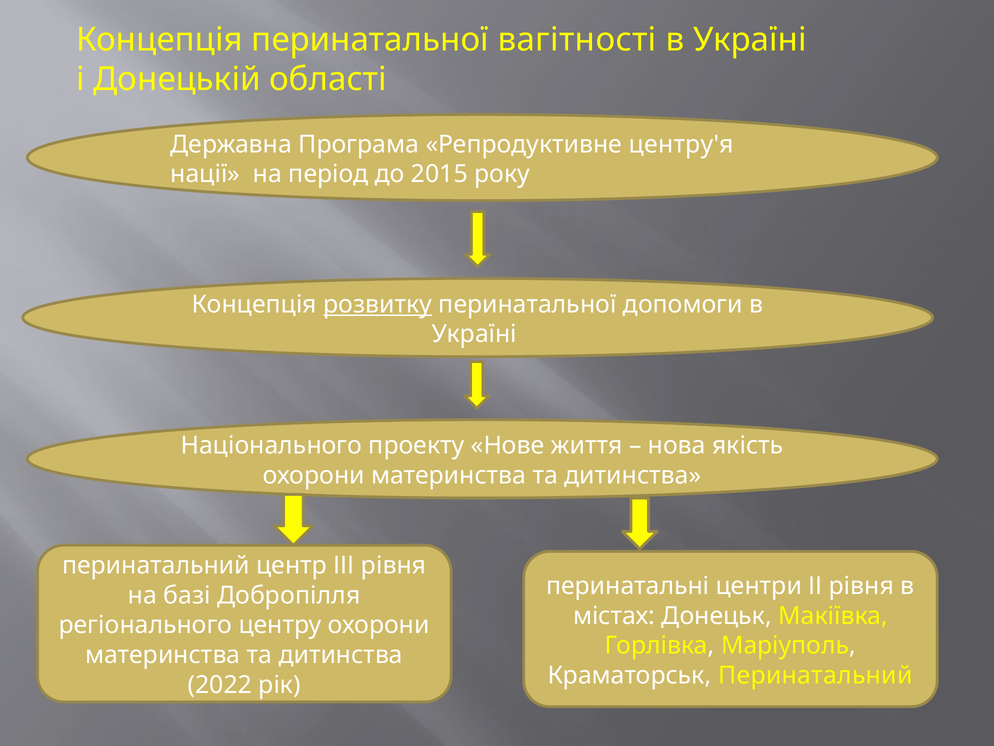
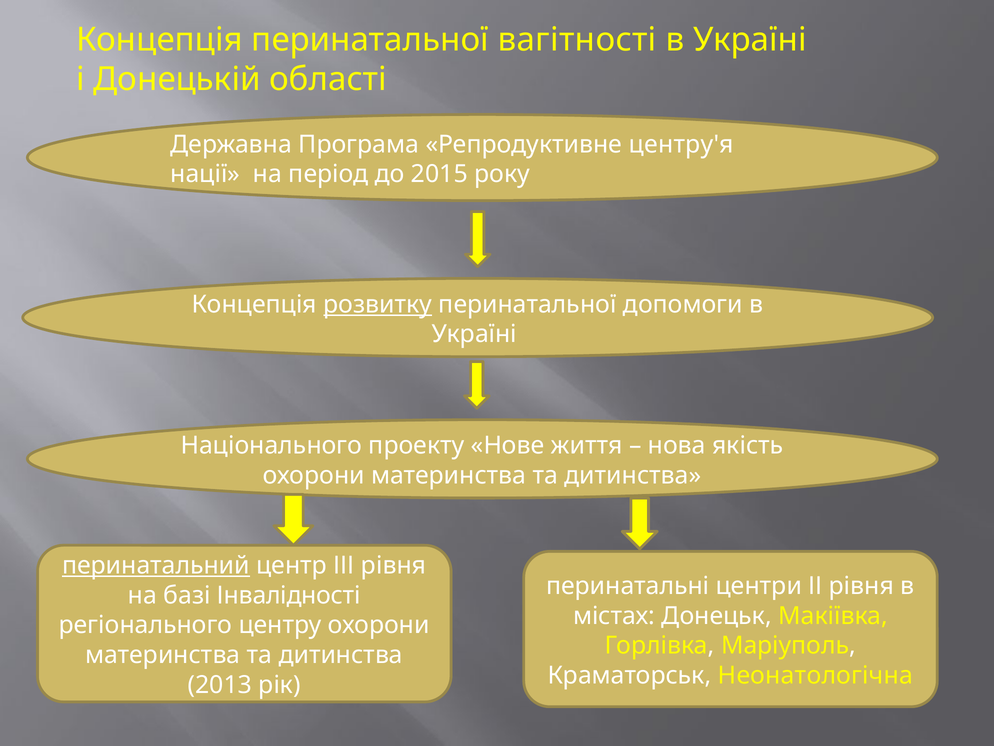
перинатальний at (156, 565) underline: none -> present
Добропілля: Добропілля -> Інвалідності
Краматорськ Перинатальний: Перинатальний -> Неонатологічна
2022: 2022 -> 2013
